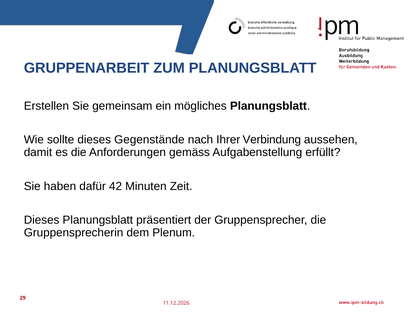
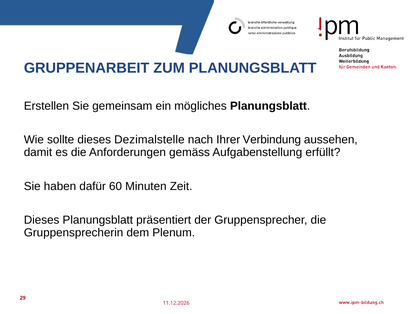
Gegenstände: Gegenstände -> Dezimalstelle
42: 42 -> 60
